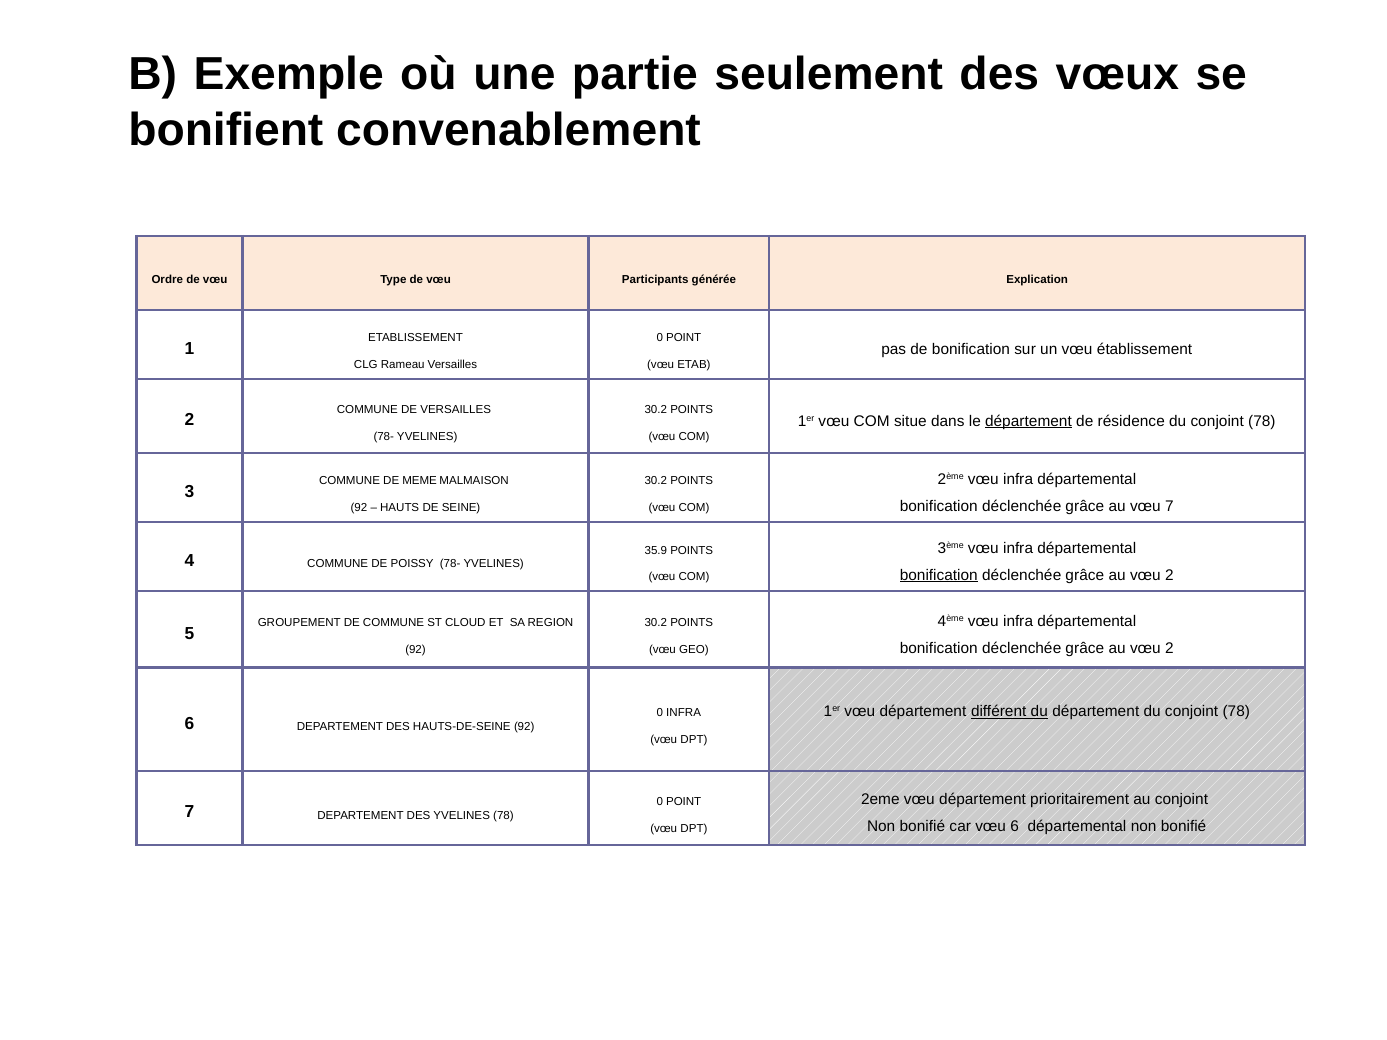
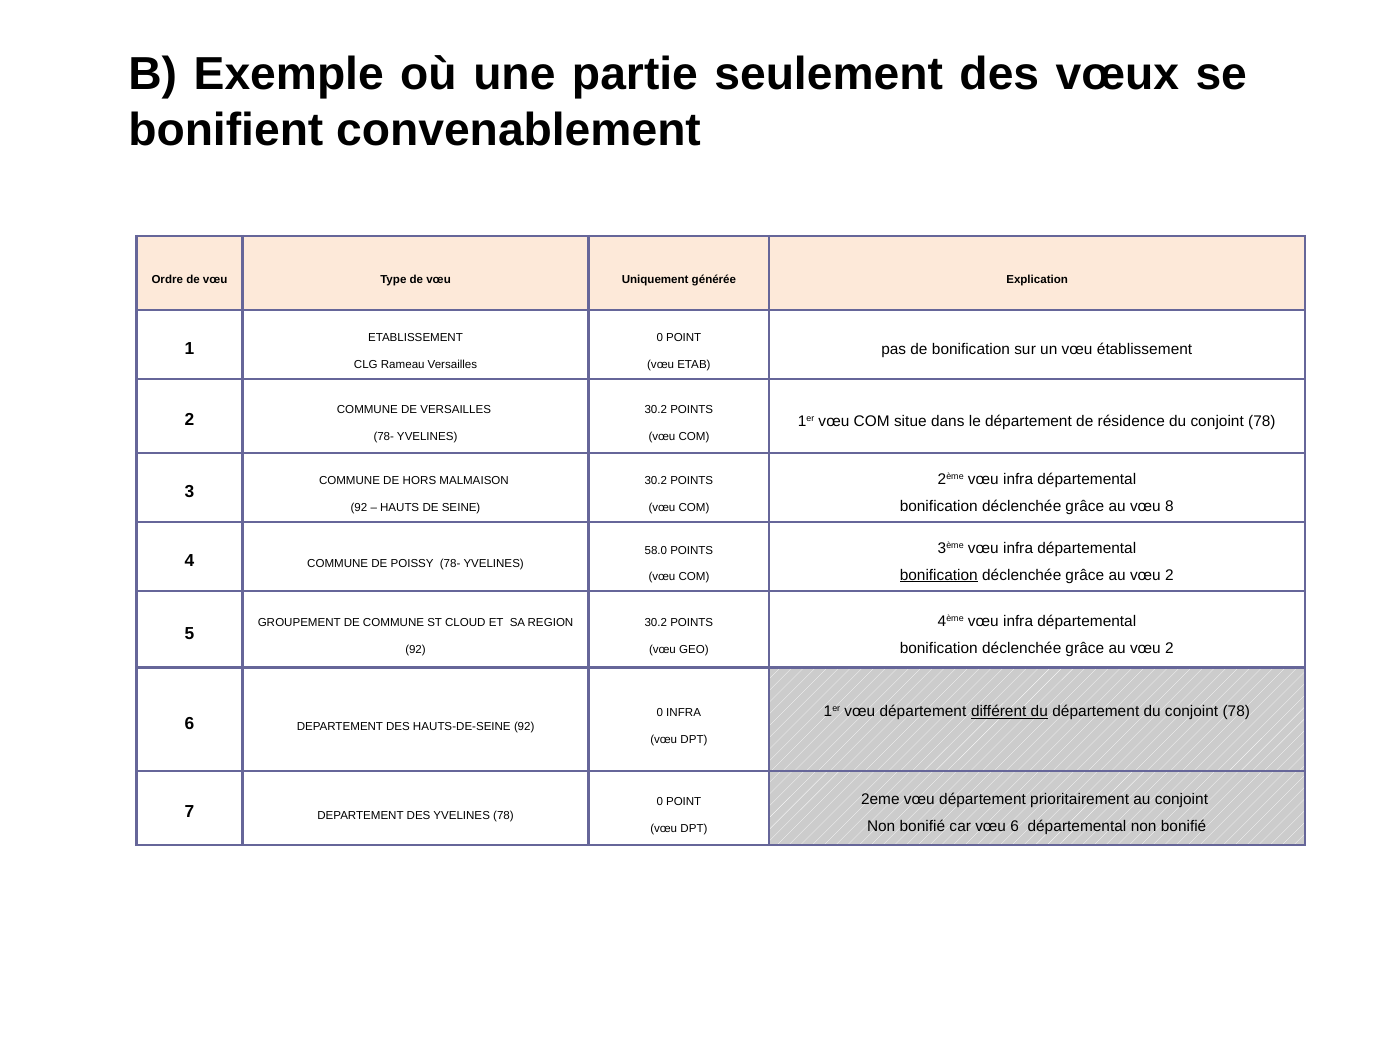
Participants: Participants -> Uniquement
département at (1028, 421) underline: present -> none
MEME: MEME -> HORS
vœu 7: 7 -> 8
35.9: 35.9 -> 58.0
